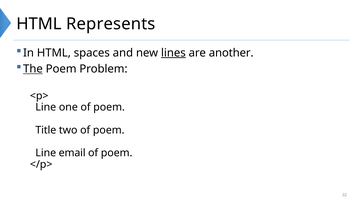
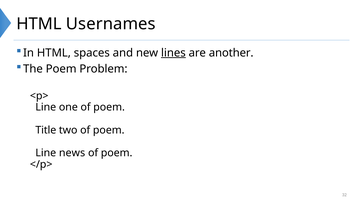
Represents: Represents -> Usernames
The underline: present -> none
email: email -> news
